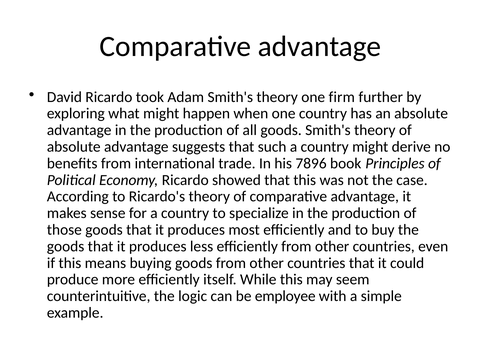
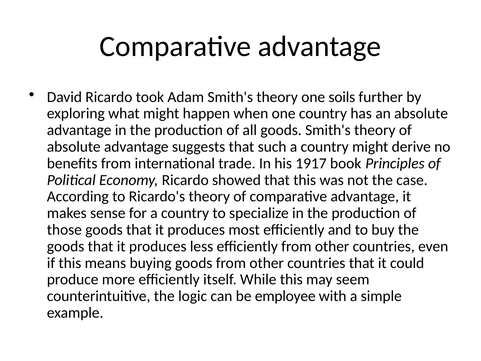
firm: firm -> soils
7896: 7896 -> 1917
